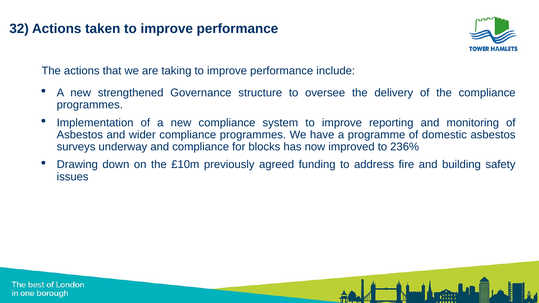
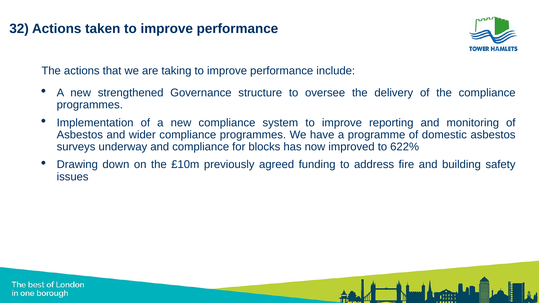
236%: 236% -> 622%
